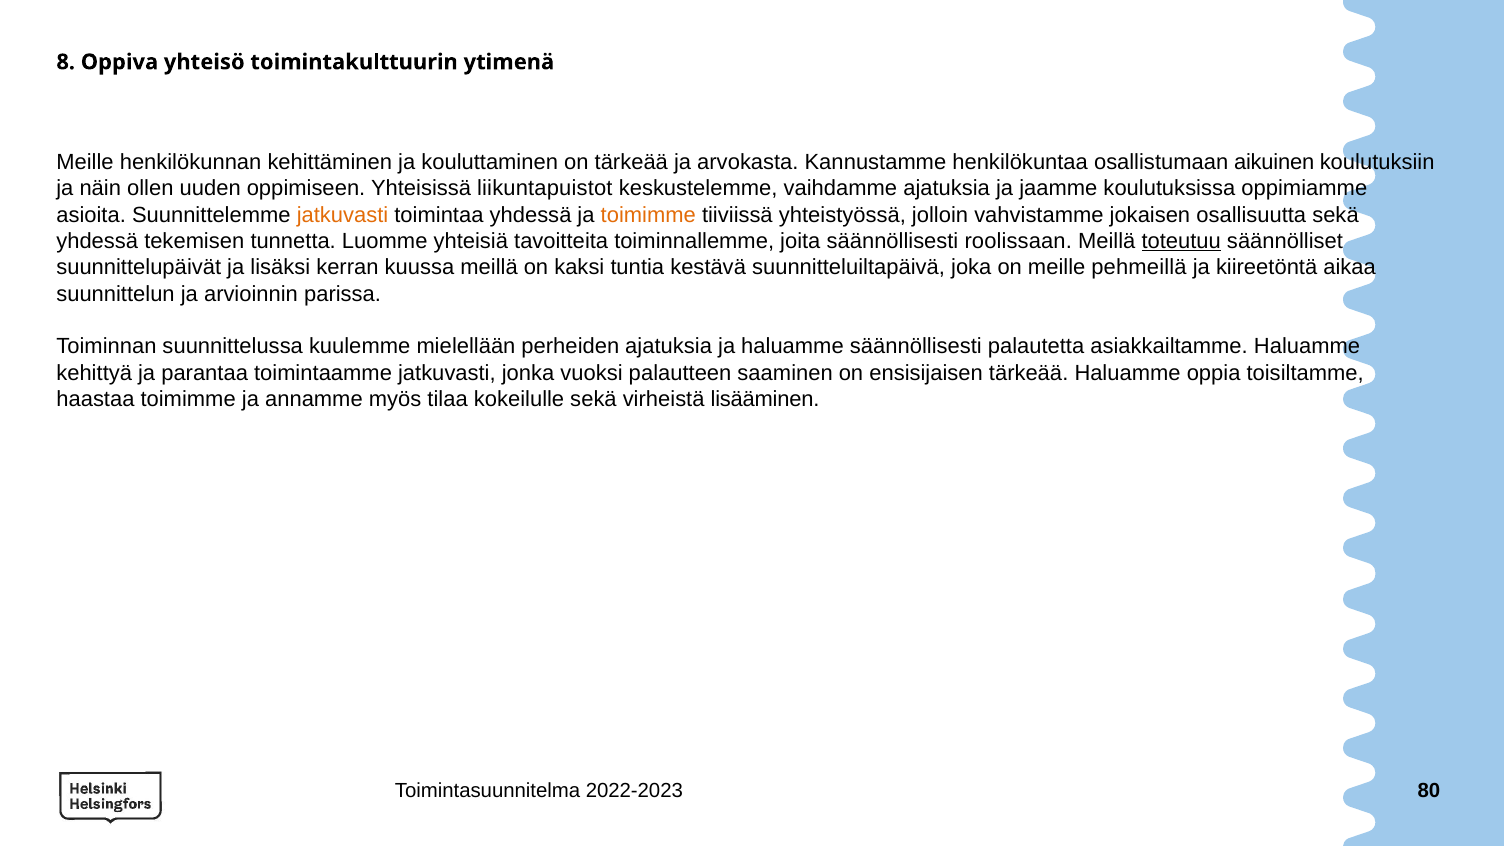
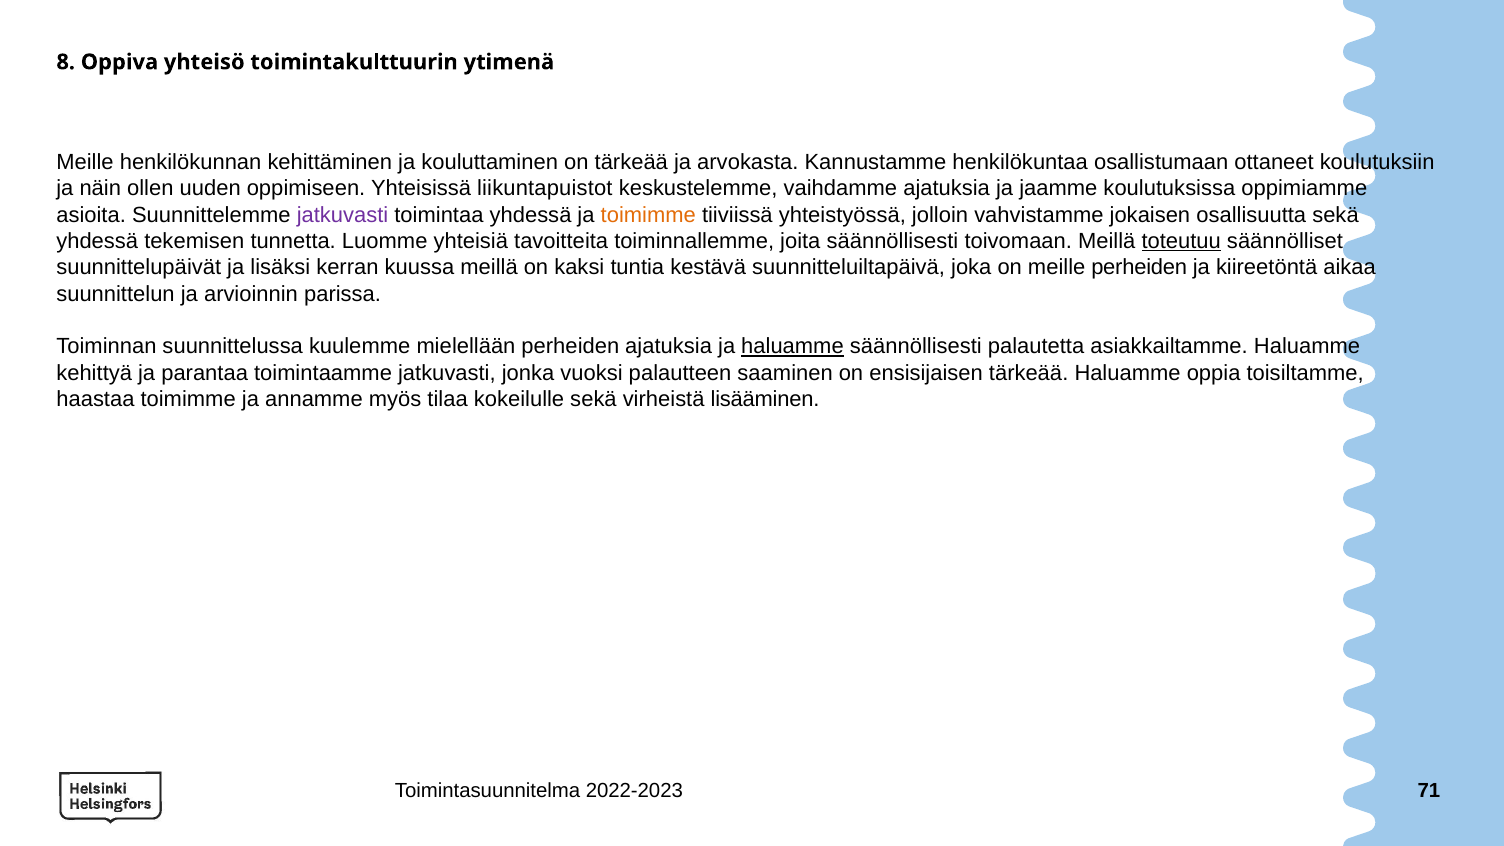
aikuinen: aikuinen -> ottaneet
jatkuvasti at (343, 215) colour: orange -> purple
roolissaan: roolissaan -> toivomaan
meille pehmeillä: pehmeillä -> perheiden
haluamme at (792, 347) underline: none -> present
80: 80 -> 71
